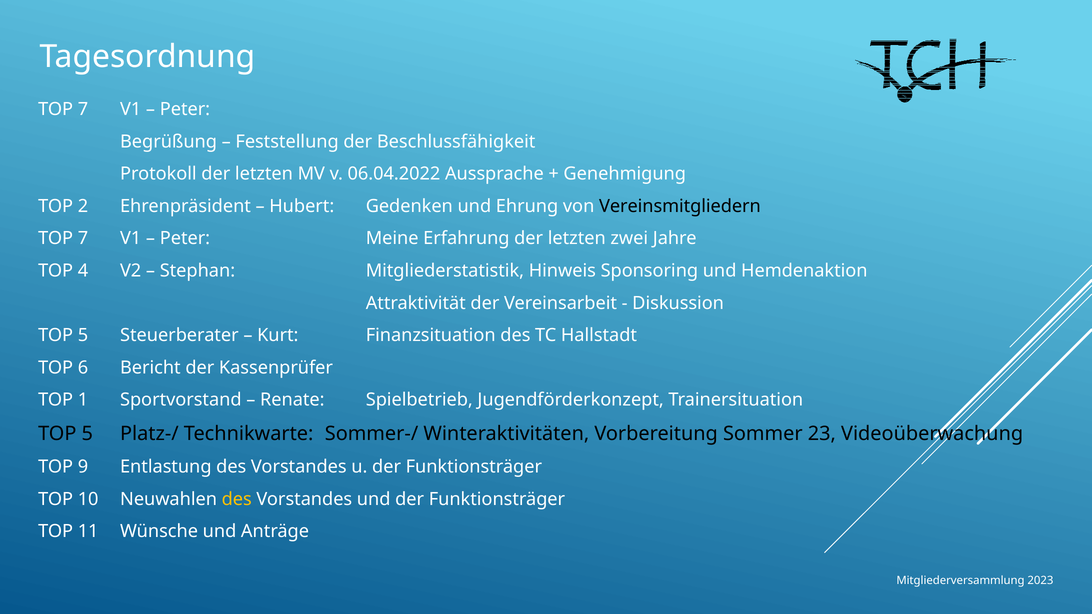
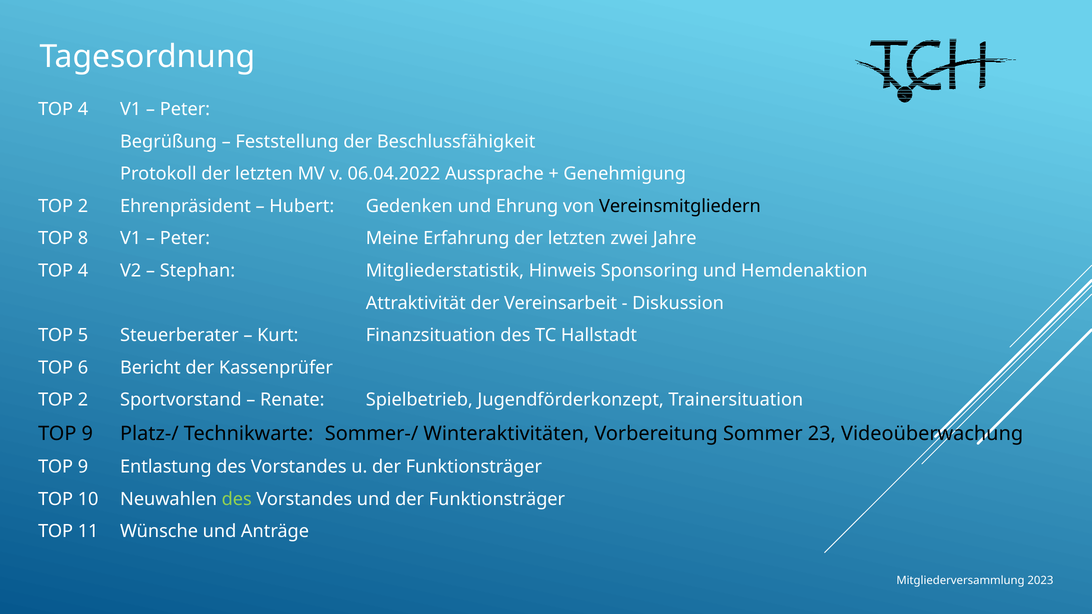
7 at (83, 109): 7 -> 4
7 at (83, 239): 7 -> 8
1 at (83, 400): 1 -> 2
5 at (87, 434): 5 -> 9
des at (237, 499) colour: yellow -> light green
